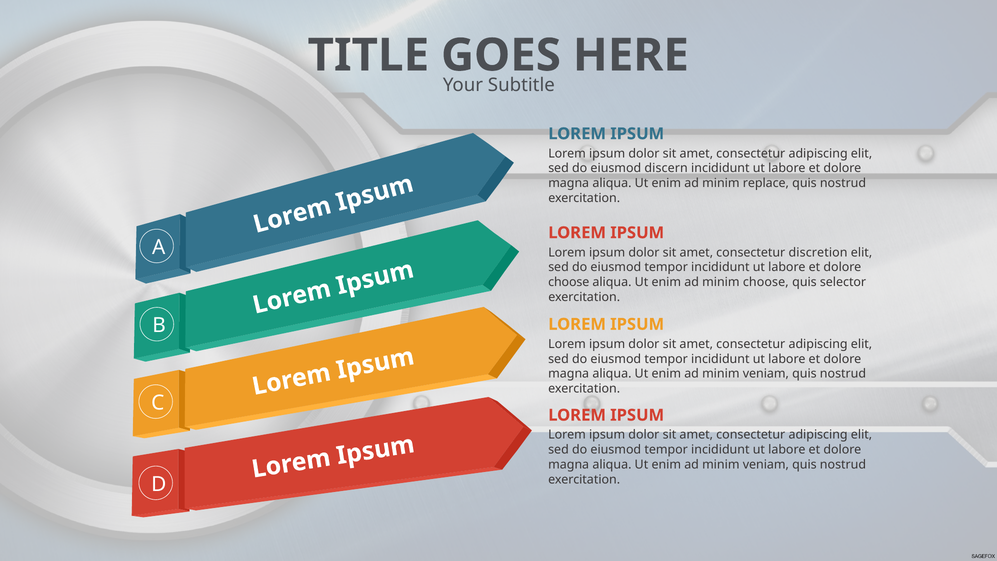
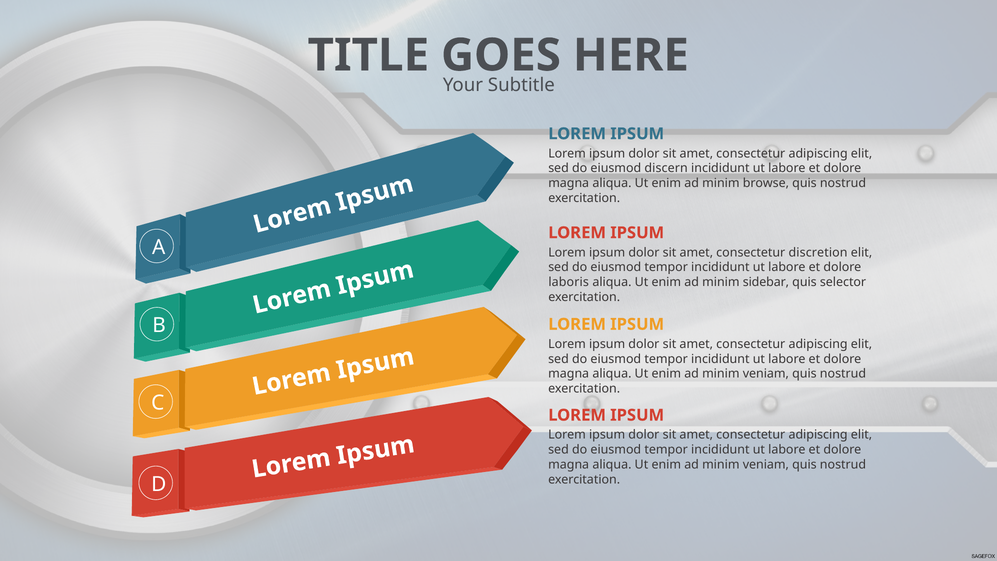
replace: replace -> browse
choose at (569, 282): choose -> laboris
minim choose: choose -> sidebar
